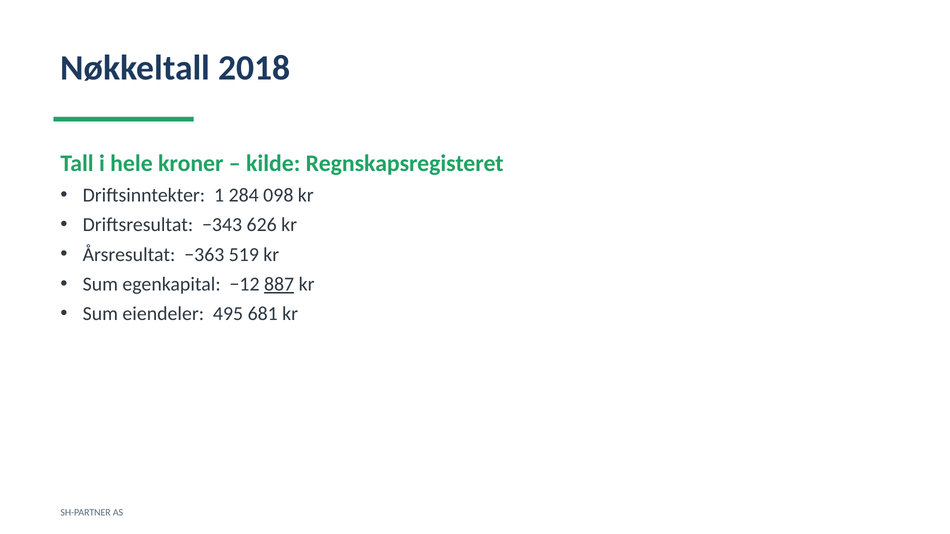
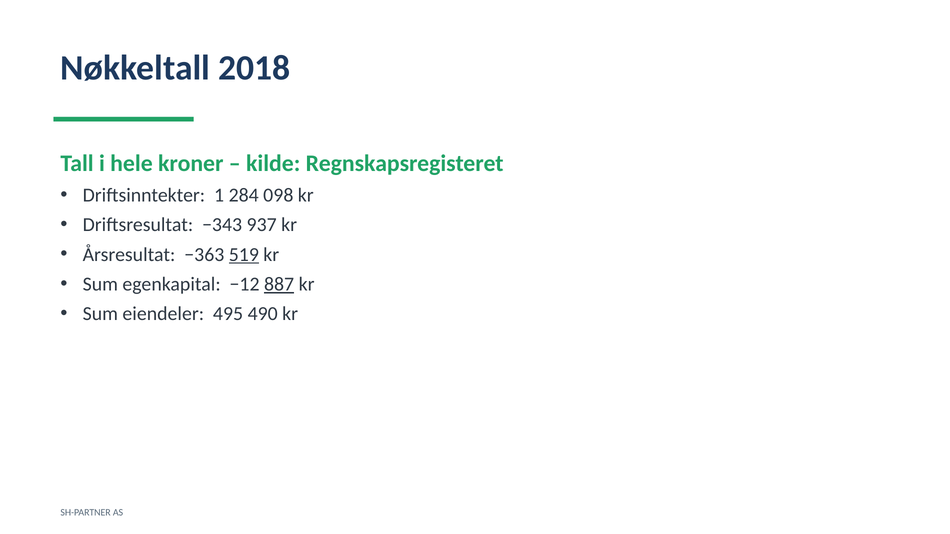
626: 626 -> 937
519 underline: none -> present
681: 681 -> 490
